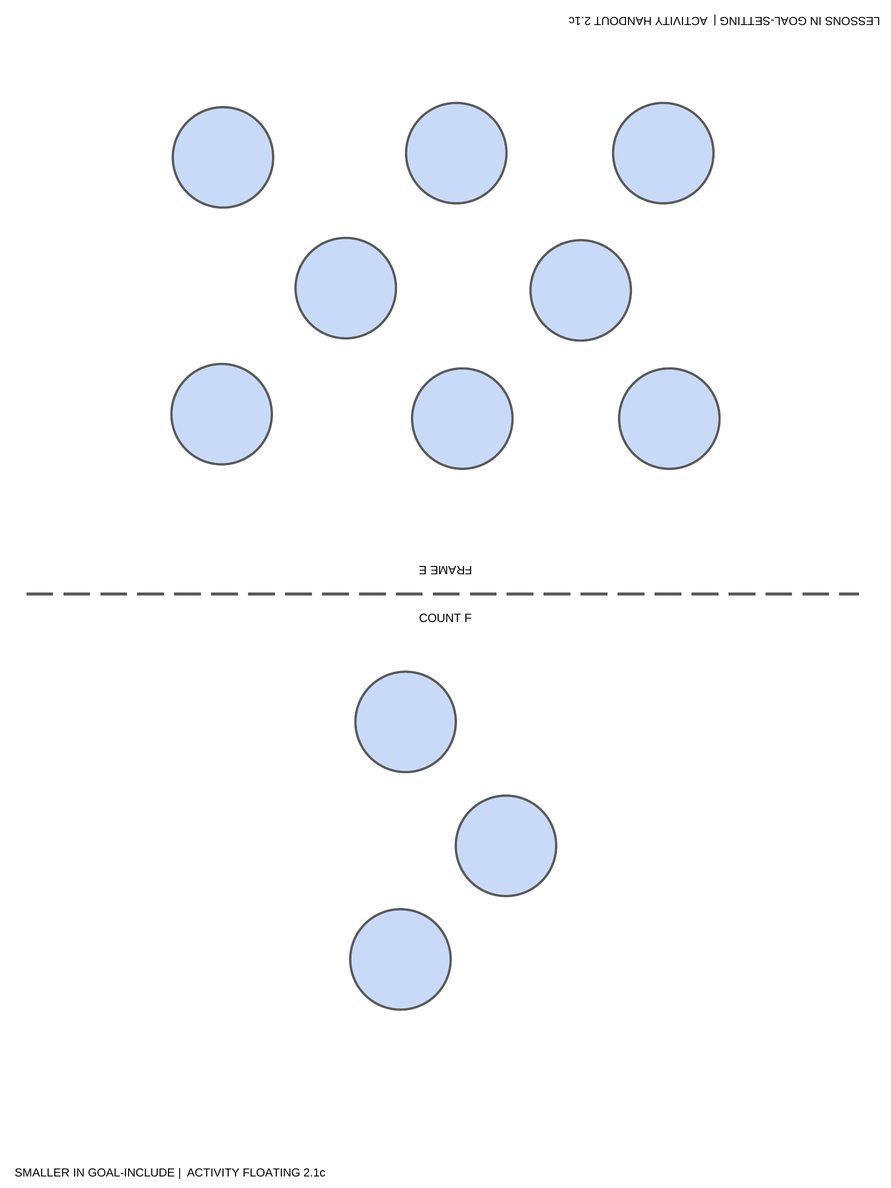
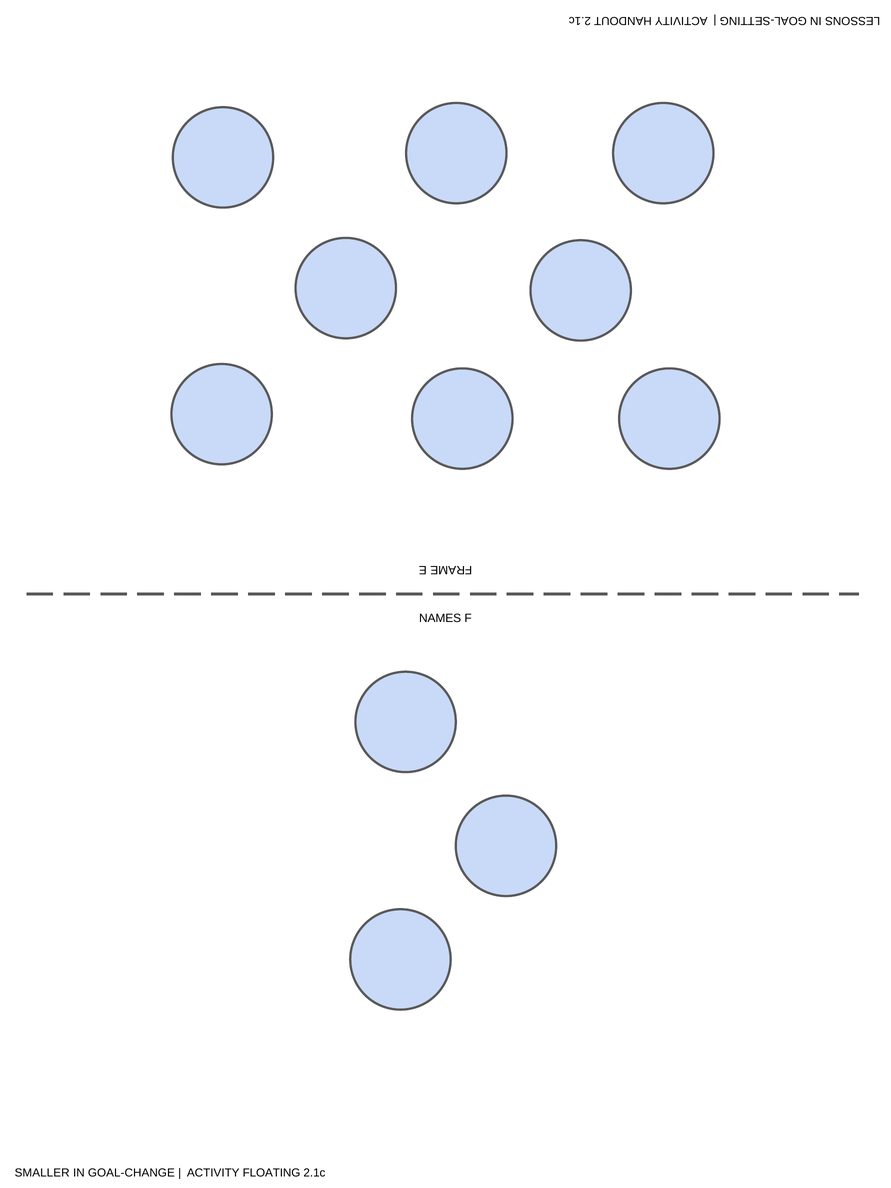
COUNT: COUNT -> NAMES
GOAL-INCLUDE: GOAL-INCLUDE -> GOAL-CHANGE
